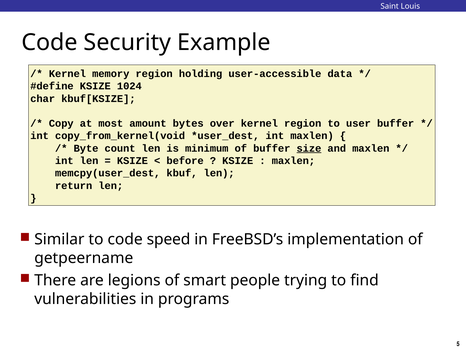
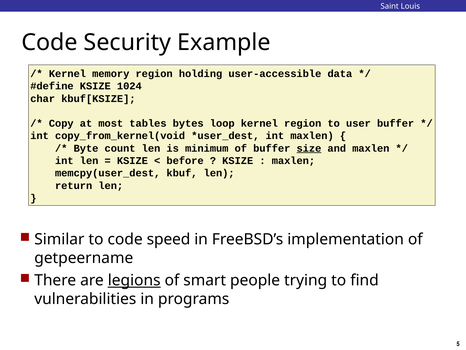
amount: amount -> tables
over: over -> loop
legions underline: none -> present
